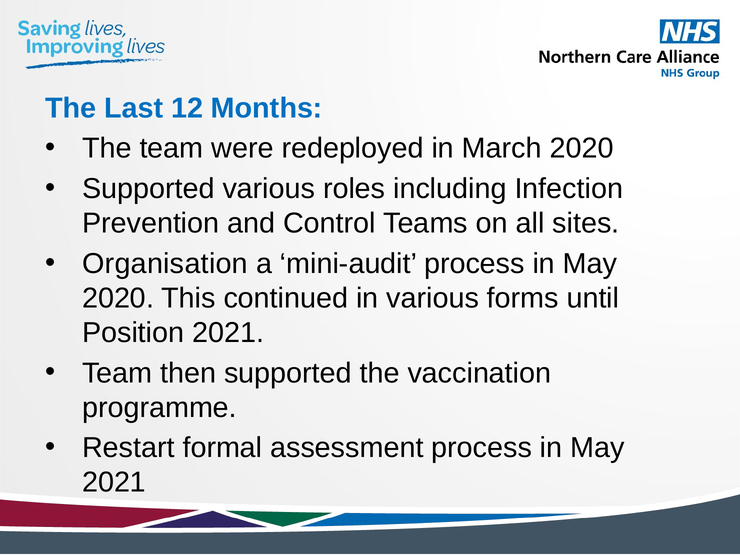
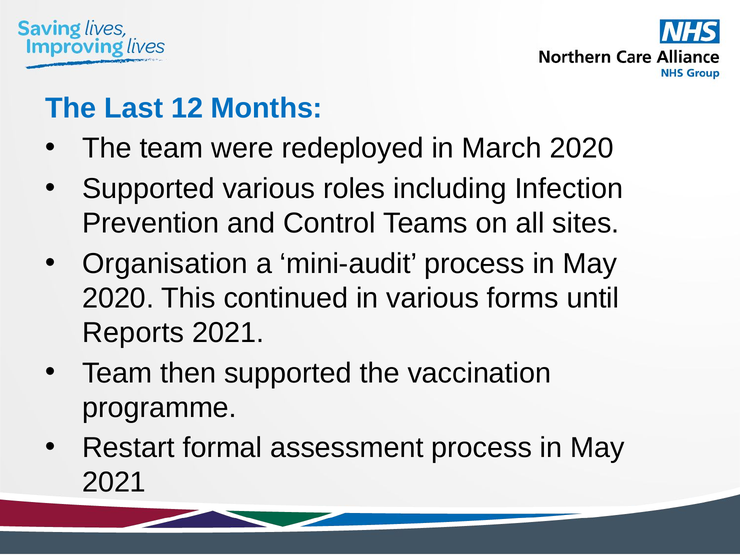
Position: Position -> Reports
